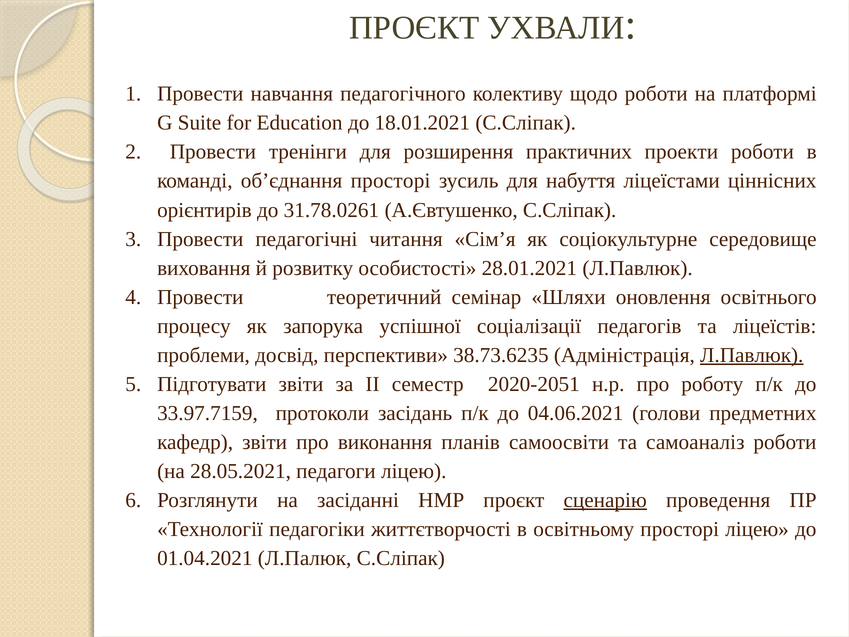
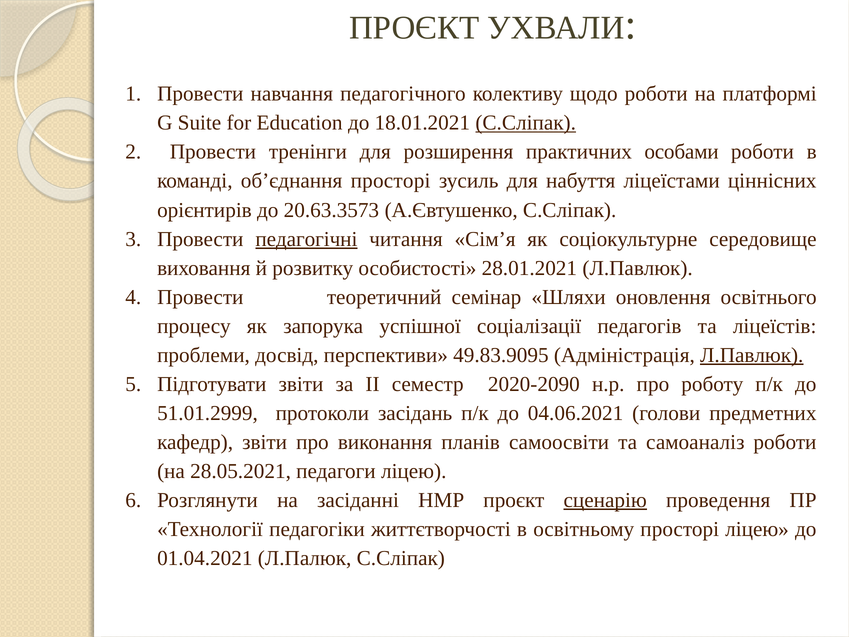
С.Сліпак at (526, 123) underline: none -> present
проекти: проекти -> особами
31.78.0261: 31.78.0261 -> 20.63.3573
педагогічні underline: none -> present
38.73.6235: 38.73.6235 -> 49.83.9095
2020-2051: 2020-2051 -> 2020-2090
33.97.7159: 33.97.7159 -> 51.01.2999
